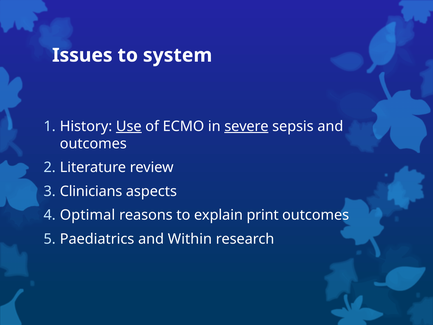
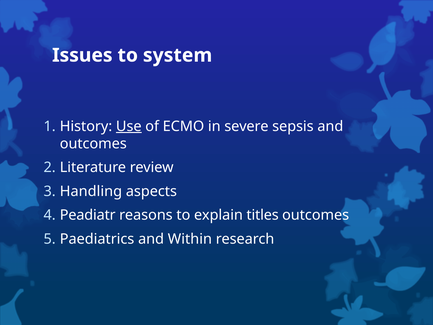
severe underline: present -> none
Clinicians: Clinicians -> Handling
Optimal: Optimal -> Peadiatr
print: print -> titles
